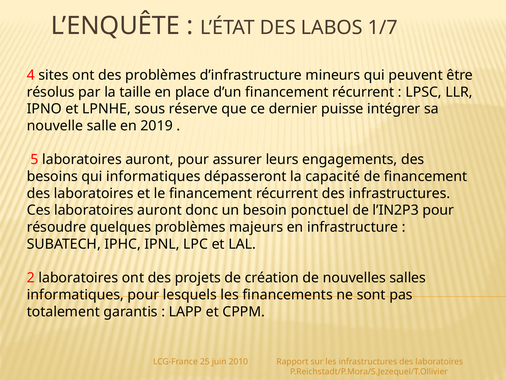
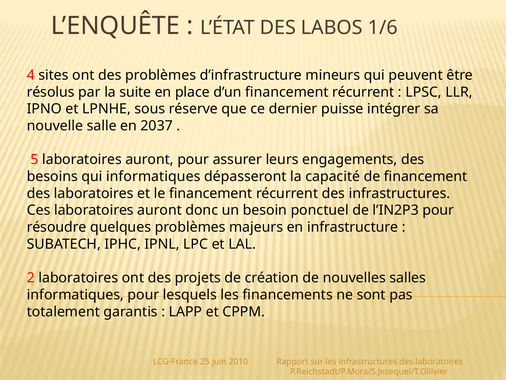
1/7: 1/7 -> 1/6
taille: taille -> suite
2019: 2019 -> 2037
